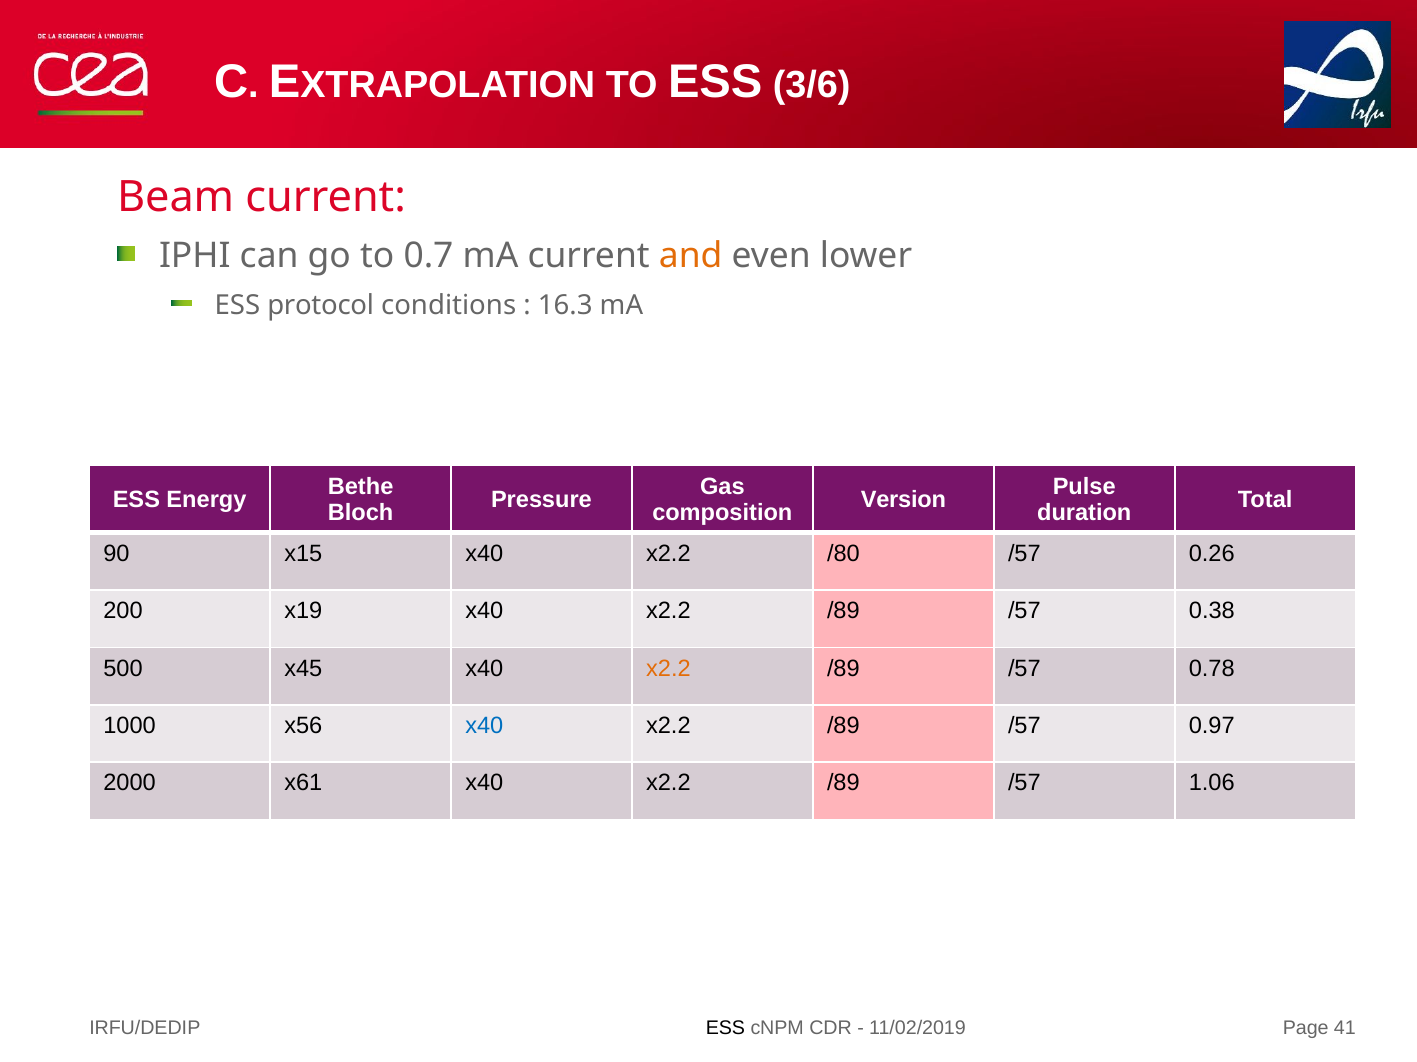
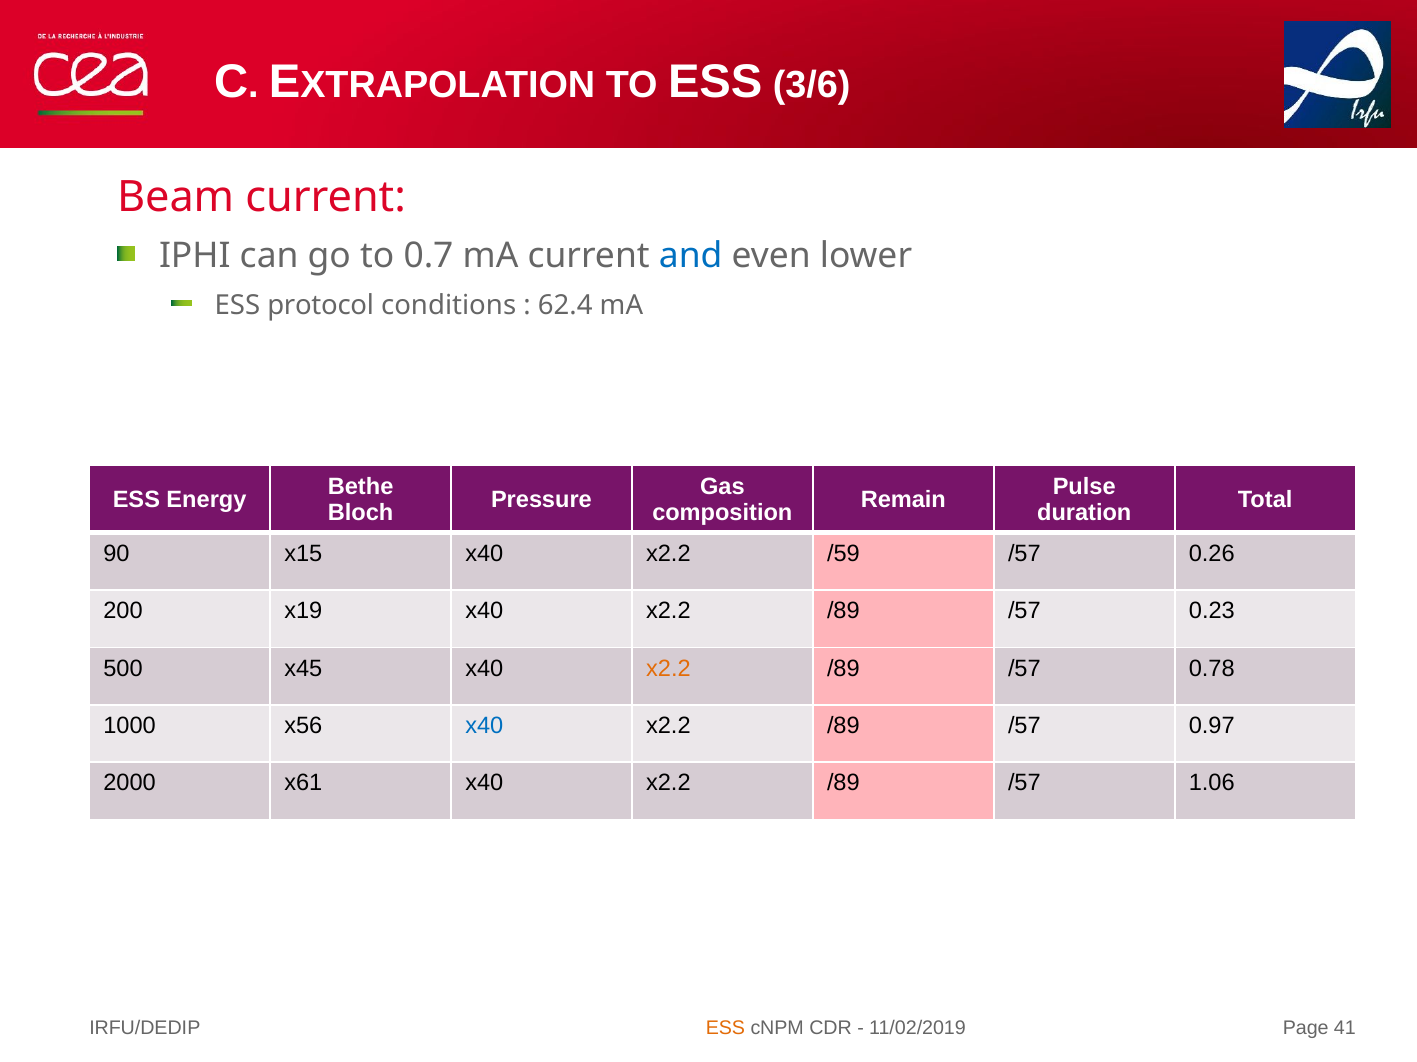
and colour: orange -> blue
16.3: 16.3 -> 62.4
Version: Version -> Remain
/80: /80 -> /59
0.38: 0.38 -> 0.23
ESS at (725, 1028) colour: black -> orange
